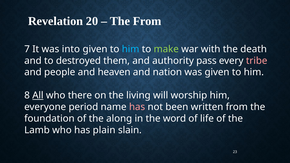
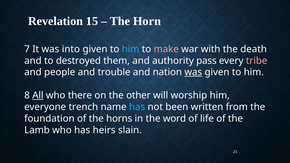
20: 20 -> 15
The From: From -> Horn
make colour: light green -> pink
heaven: heaven -> trouble
was at (193, 72) underline: none -> present
living: living -> other
period: period -> trench
has at (137, 107) colour: pink -> light blue
along: along -> horns
plain: plain -> heirs
